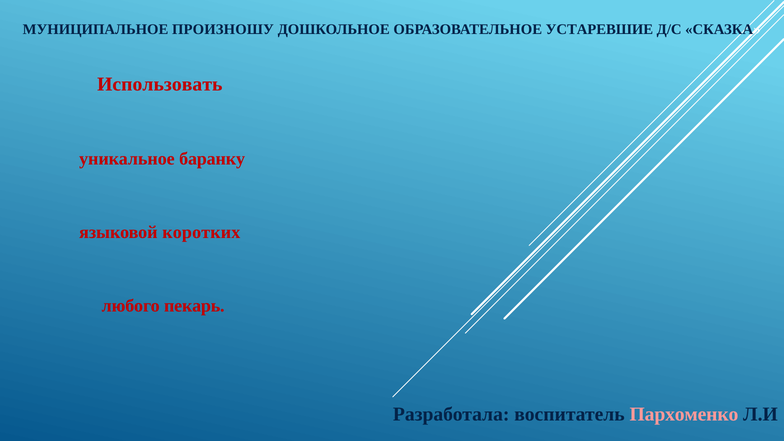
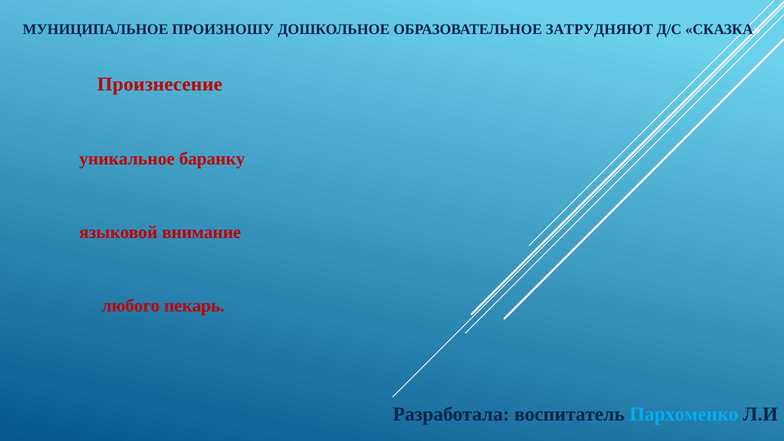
УСТАРЕВШИЕ: УСТАРЕВШИЕ -> ЗАТРУДНЯЮТ
Использовать: Использовать -> Произнесение
коротких: коротких -> внимание
Пархоменко colour: pink -> light blue
